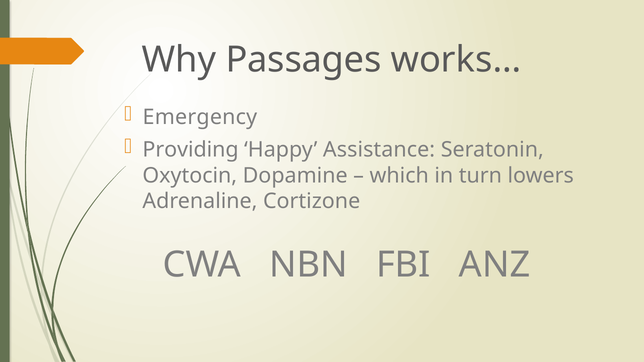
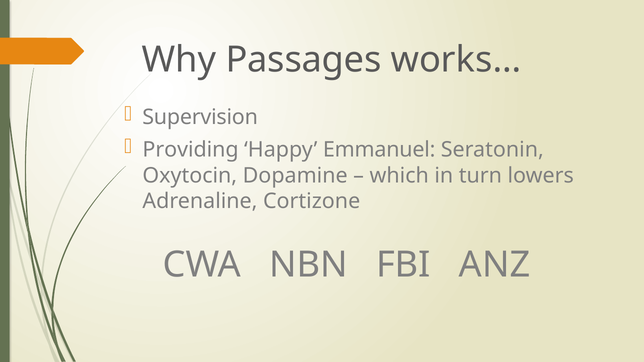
Emergency: Emergency -> Supervision
Assistance: Assistance -> Emmanuel
